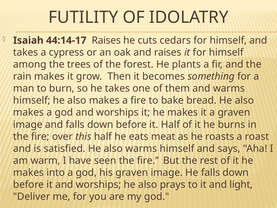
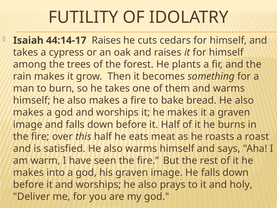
light: light -> holy
